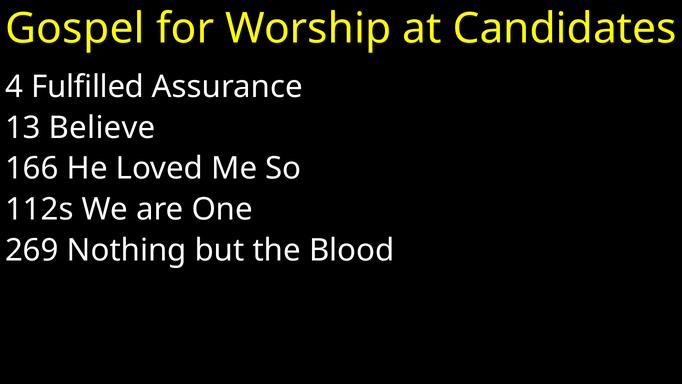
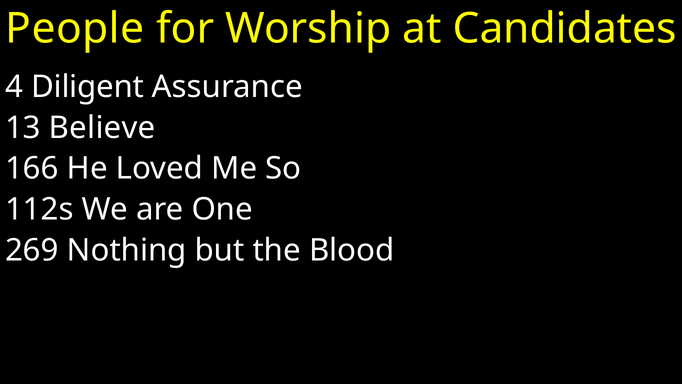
Gospel: Gospel -> People
Fulfilled: Fulfilled -> Diligent
